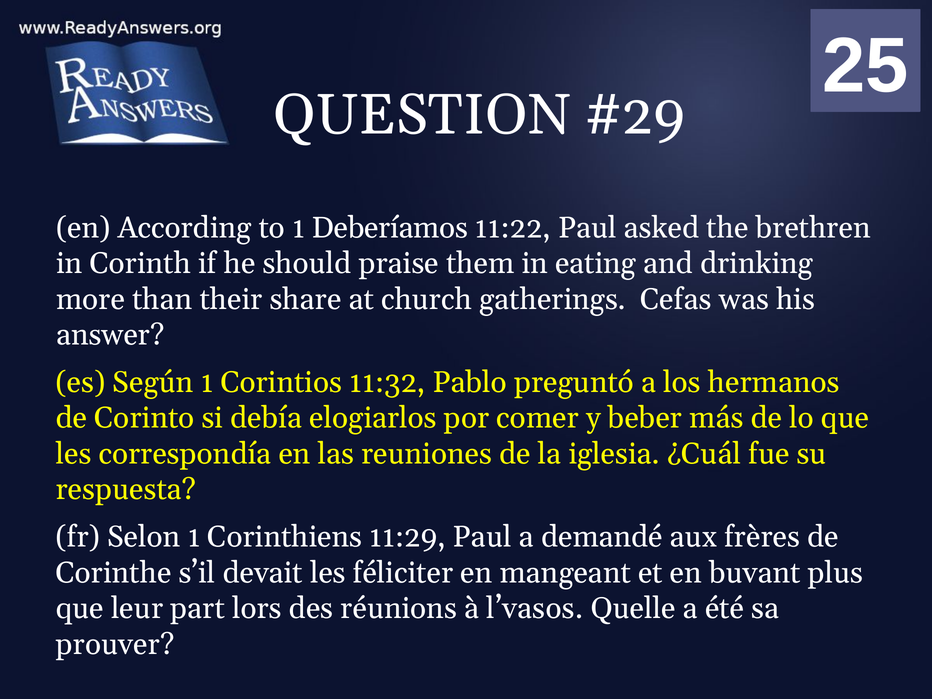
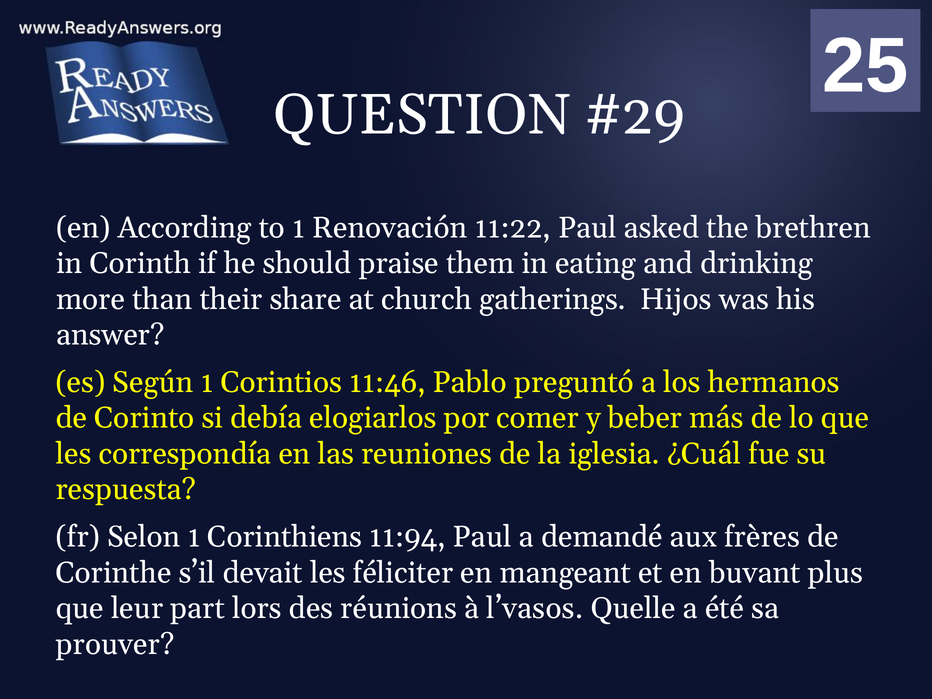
Deberíamos: Deberíamos -> Renovación
Cefas: Cefas -> Hijos
11:32: 11:32 -> 11:46
11:29: 11:29 -> 11:94
